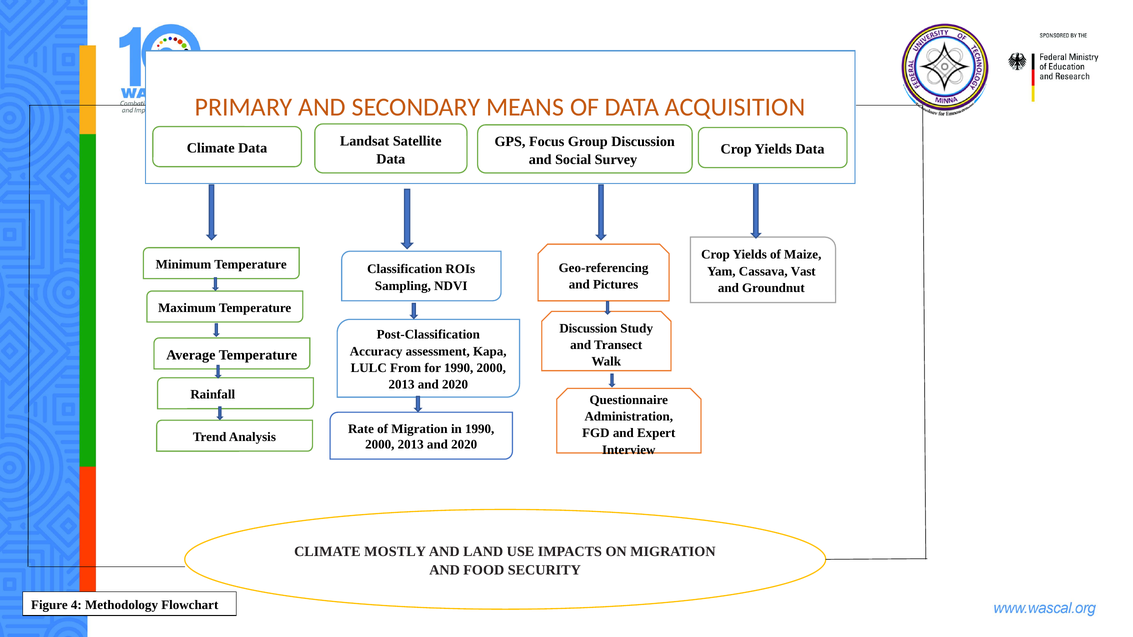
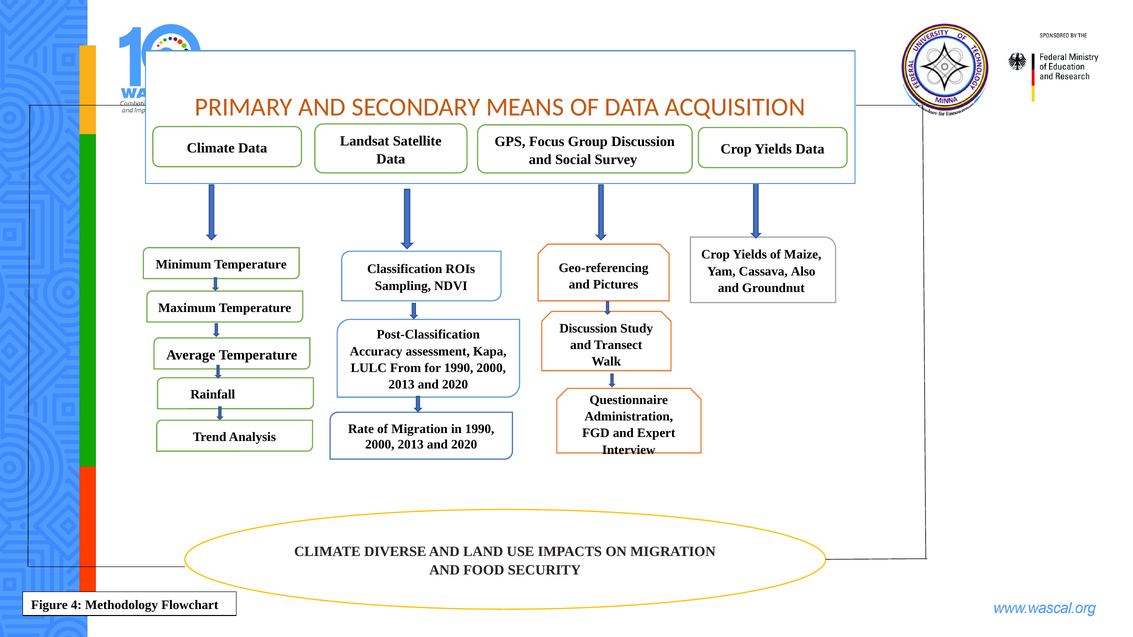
Vast: Vast -> Also
MOSTLY: MOSTLY -> DIVERSE
